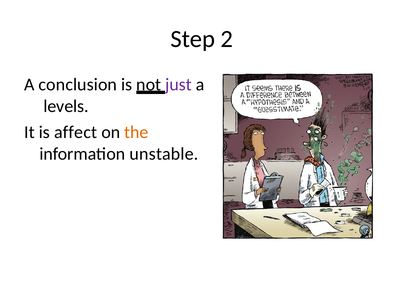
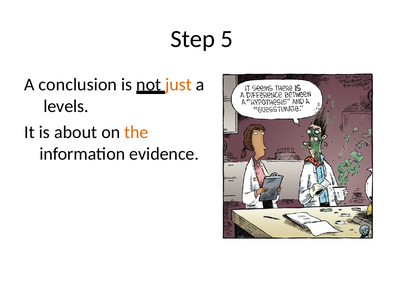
2: 2 -> 5
just colour: purple -> orange
affect: affect -> about
unstable: unstable -> evidence
